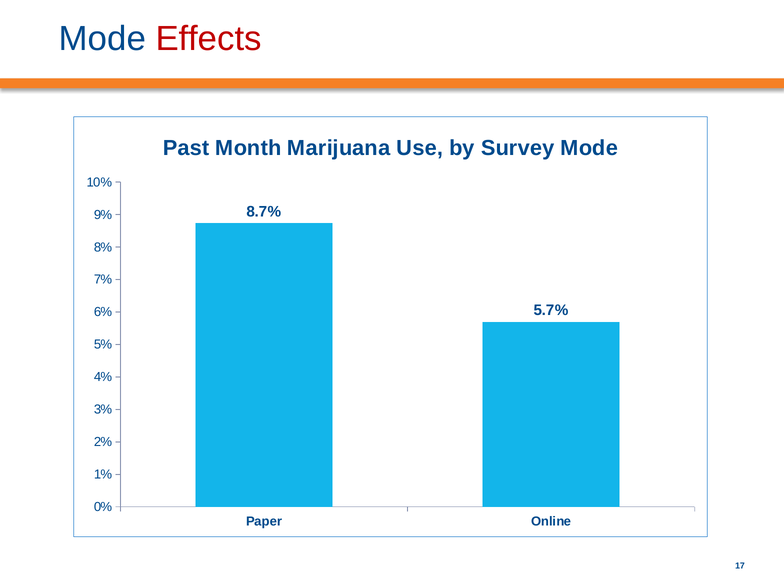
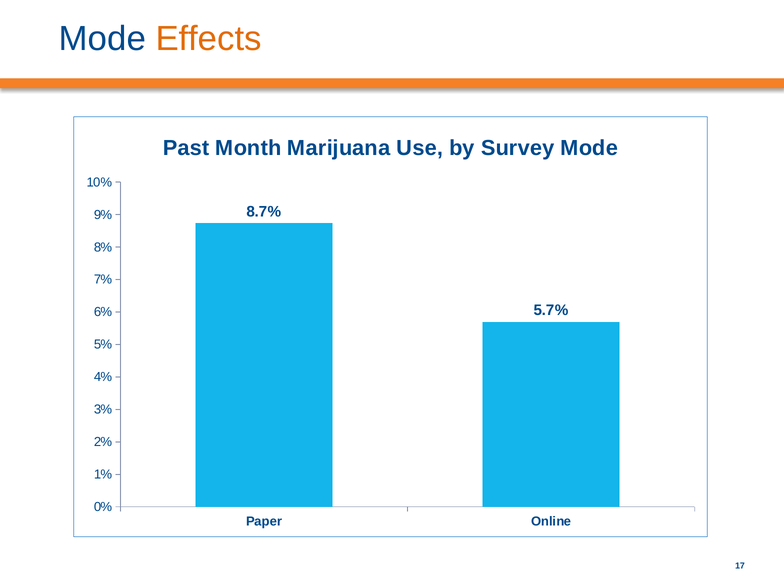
Effects colour: red -> orange
